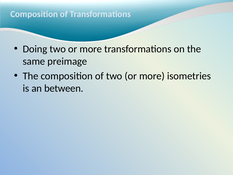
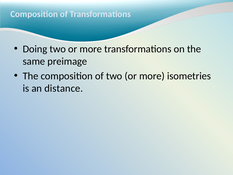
between: between -> distance
